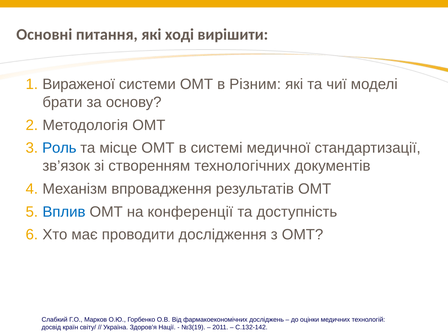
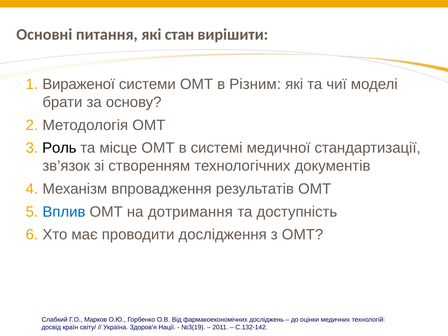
ході: ході -> стан
Роль colour: blue -> black
конференції: конференції -> дотримання
